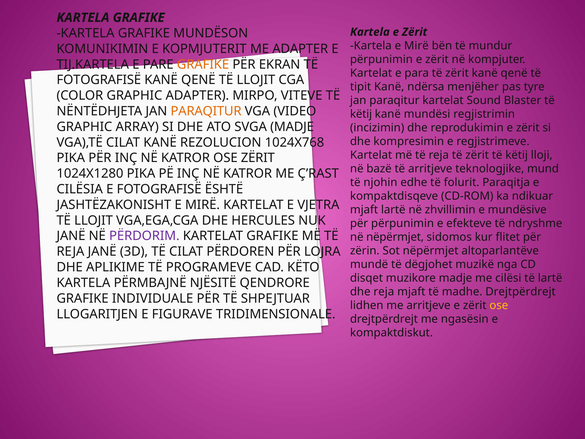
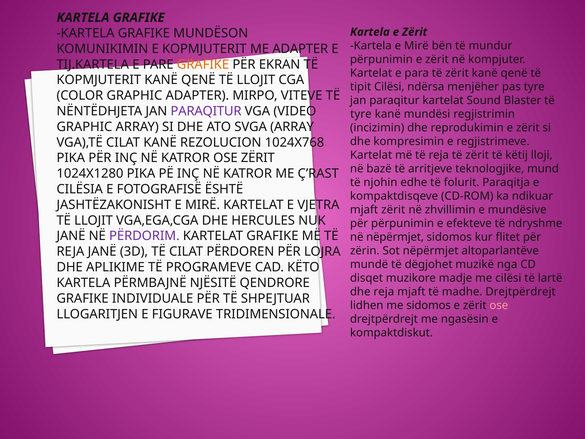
FOTOGRAFISË at (99, 80): FOTOGRAFISË -> KOPMJUTERIT
tipit Kanë: Kanë -> Cilësi
PARAQITUR at (206, 111) colour: orange -> purple
këtij at (361, 114): këtij -> tyre
SVGA MADJE: MADJE -> ARRAY
mjaft lartë: lartë -> zërit
me arritjeve: arritjeve -> sidomos
ose at (499, 305) colour: yellow -> pink
